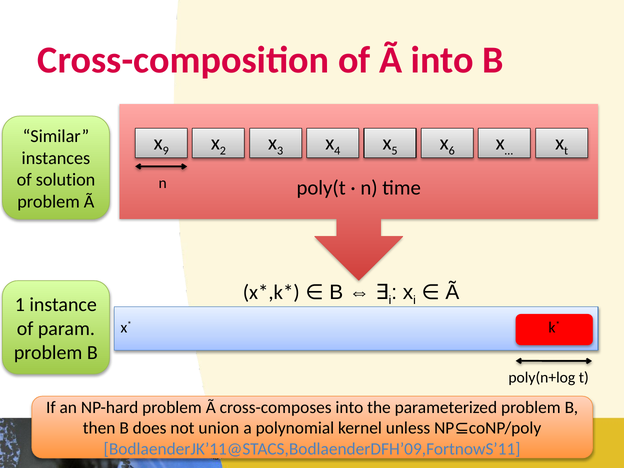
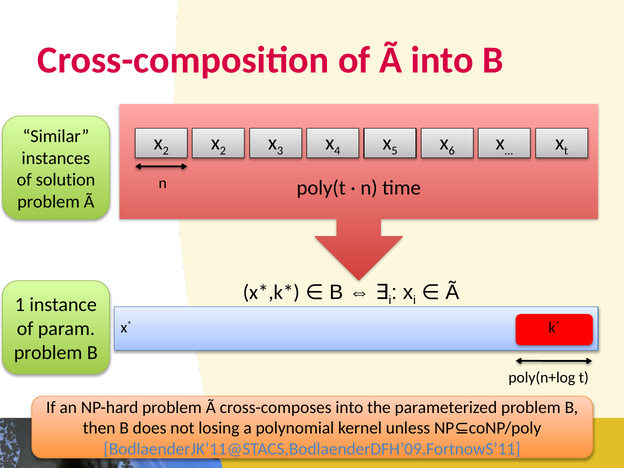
9 at (166, 151): 9 -> 2
union: union -> losing
